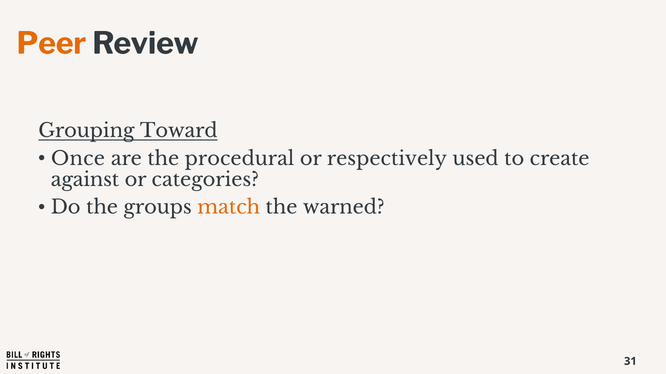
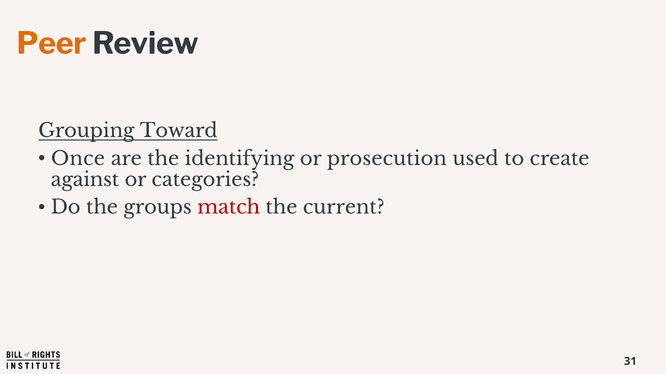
procedural: procedural -> identifying
respectively: respectively -> prosecution
match colour: orange -> red
warned: warned -> current
